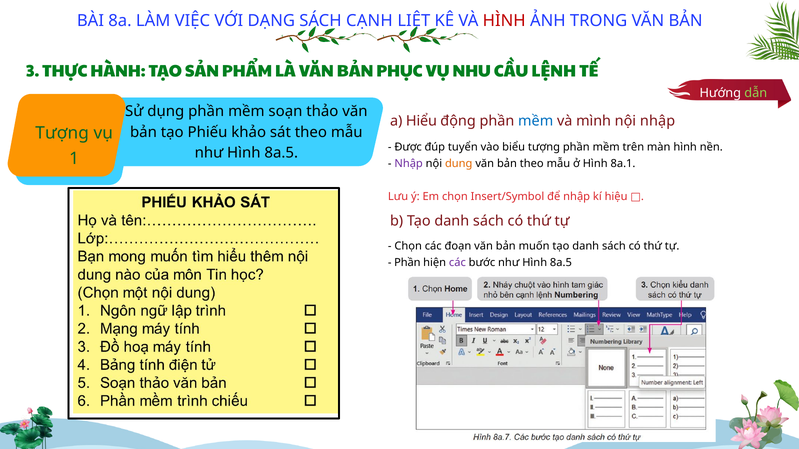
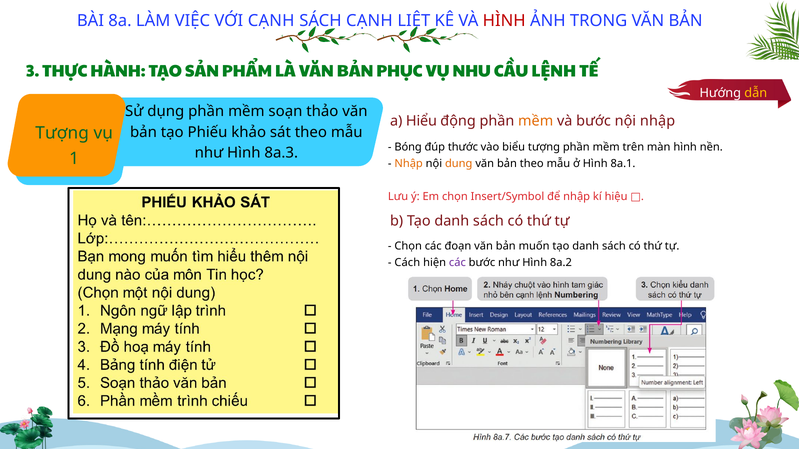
VỚI DẠNG: DẠNG -> CẠNH
dẫn colour: light green -> yellow
mềm at (536, 121) colour: blue -> orange
và mình: mình -> bước
Được: Được -> Bóng
tuyển: tuyển -> thước
8a.5 at (281, 153): 8a.5 -> 8a.3
Nhập at (409, 164) colour: purple -> orange
Phần at (407, 263): Phần -> Cách
bước như Hình 8a.5: 8a.5 -> 8a.2
